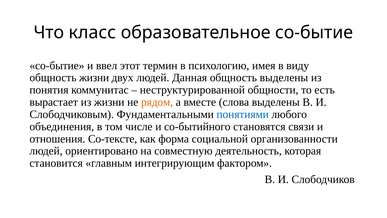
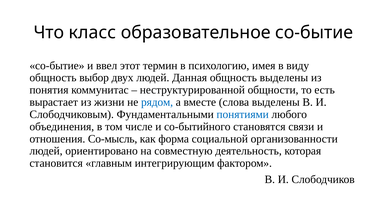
общность жизни: жизни -> выбор
рядом colour: orange -> blue
Со-тексте: Со-тексте -> Со-мысль
